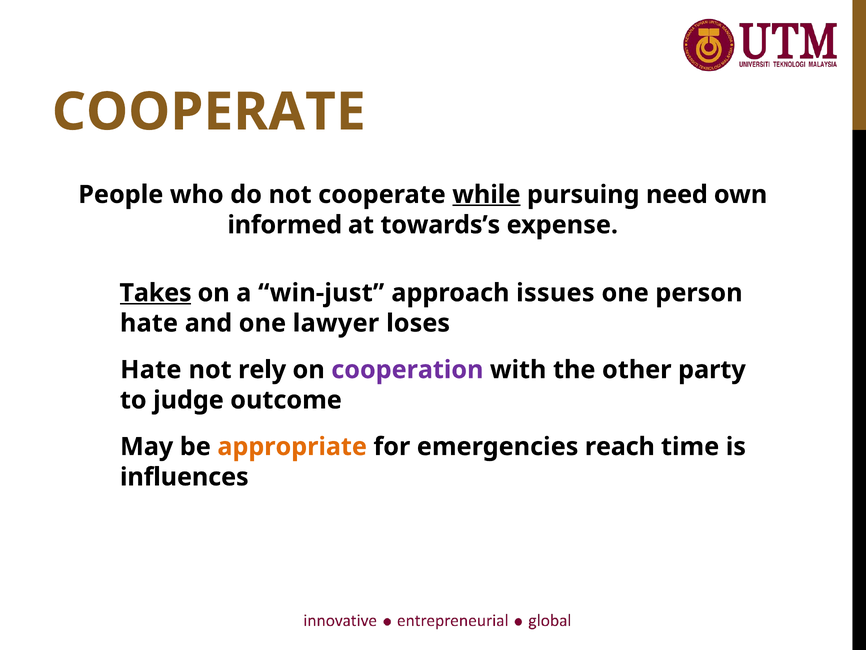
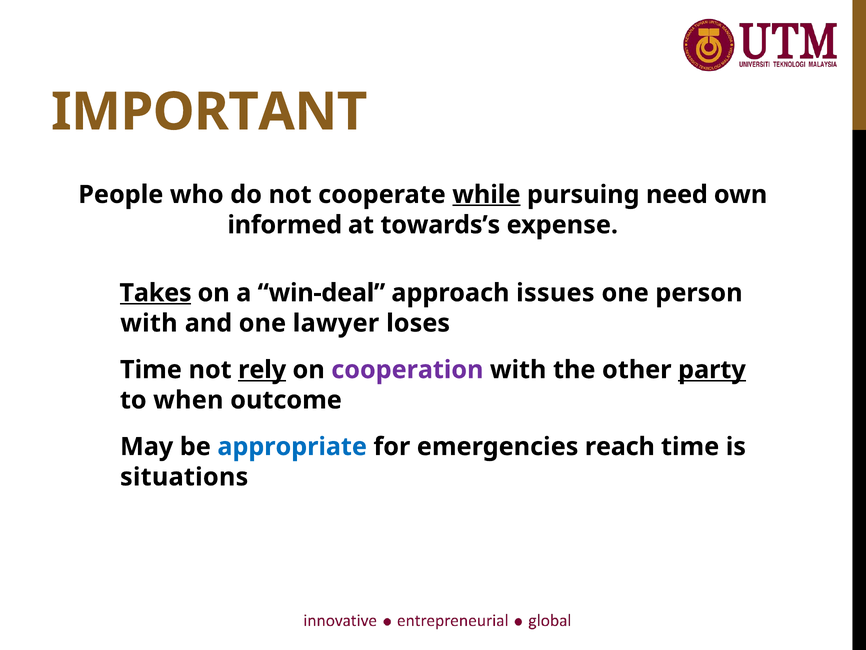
COOPERATE at (209, 112): COOPERATE -> IMPORTANT
win-just: win-just -> win-deal
hate at (149, 323): hate -> with
Hate at (151, 370): Hate -> Time
rely underline: none -> present
party underline: none -> present
judge: judge -> when
appropriate colour: orange -> blue
influences: influences -> situations
